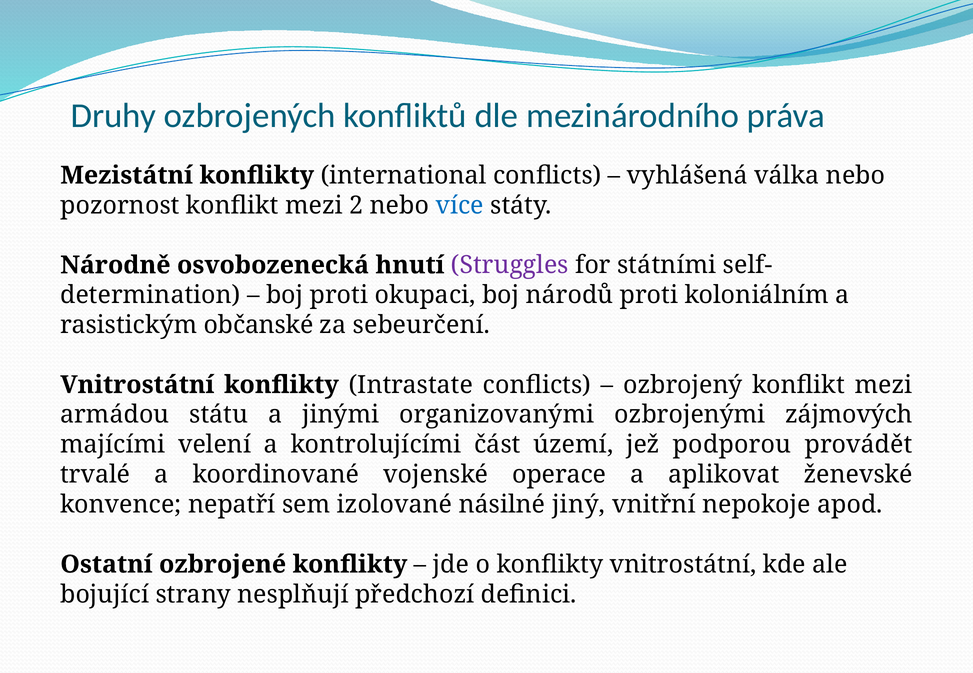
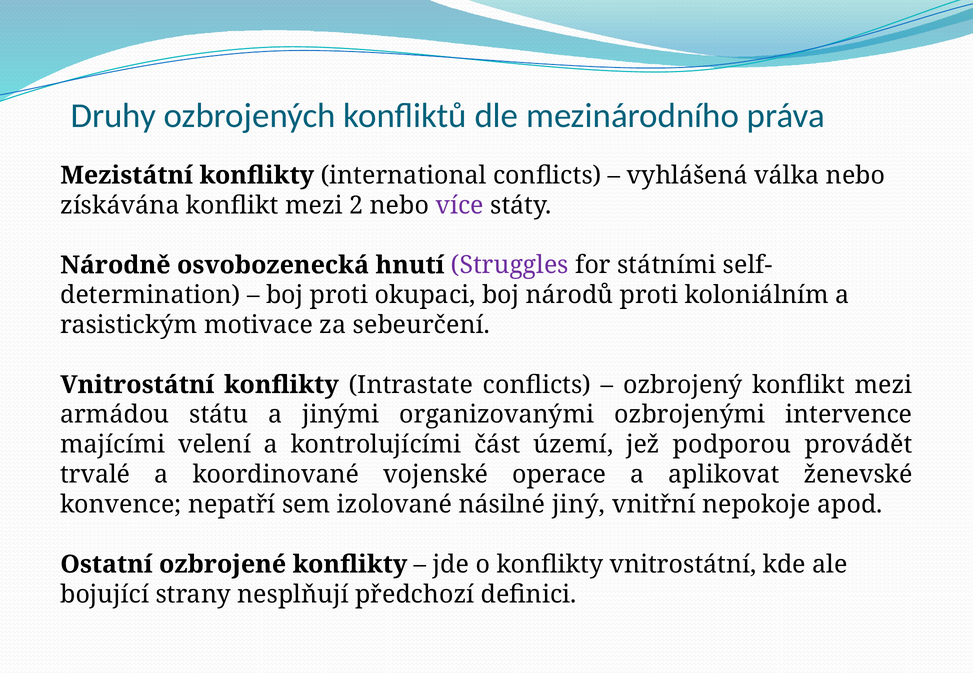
pozornost: pozornost -> získávána
více colour: blue -> purple
občanské: občanské -> motivace
zájmových: zájmových -> intervence
